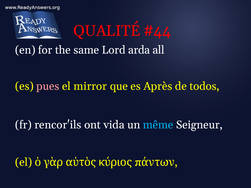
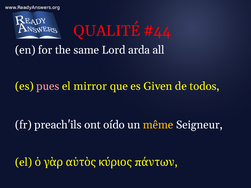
Après: Après -> Given
rencor'ils: rencor'ils -> preach'ils
vida: vida -> oído
même colour: light blue -> yellow
